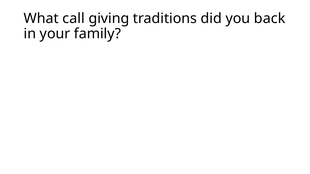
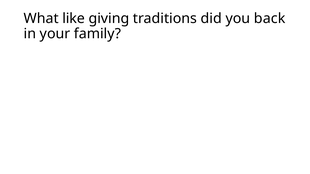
call: call -> like
